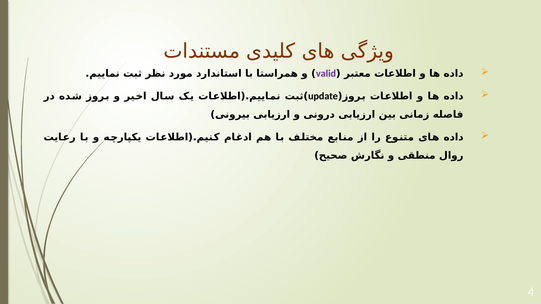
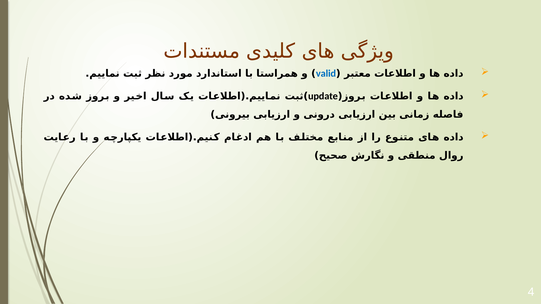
valid colour: purple -> blue
